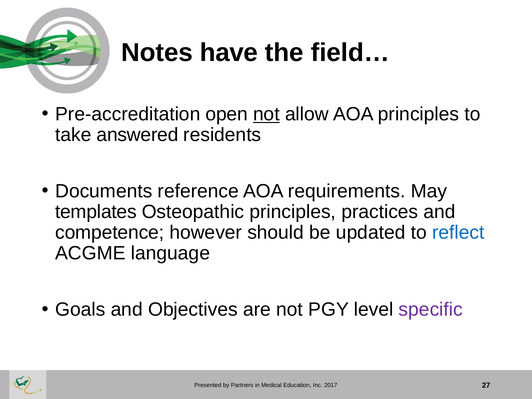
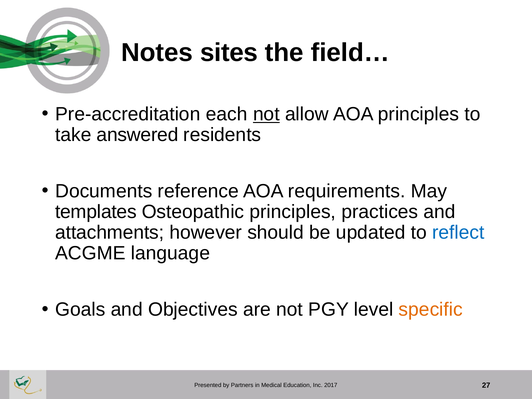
have: have -> sites
open: open -> each
competence: competence -> attachments
specific colour: purple -> orange
